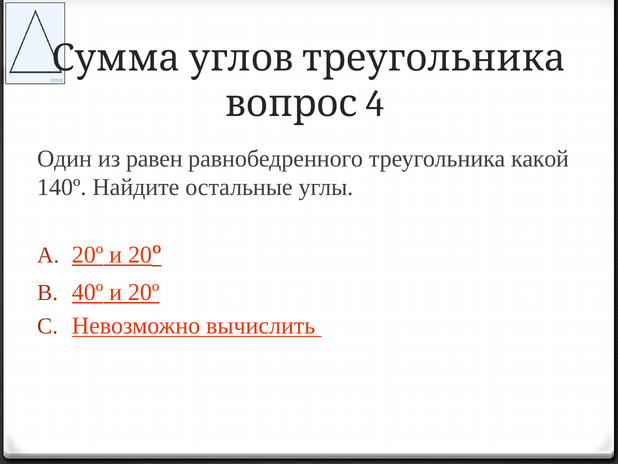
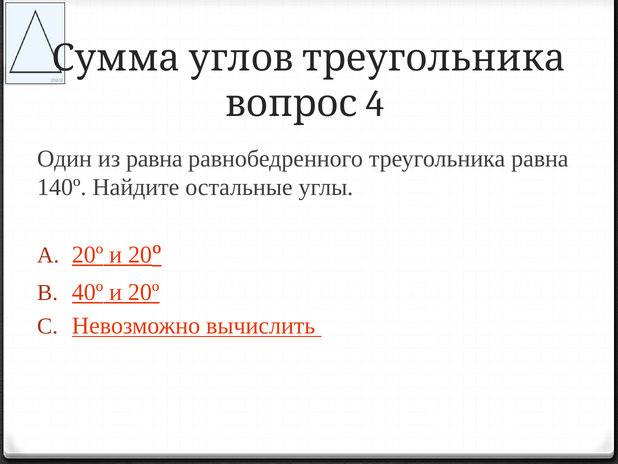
из равен: равен -> равна
треугольника какой: какой -> равна
